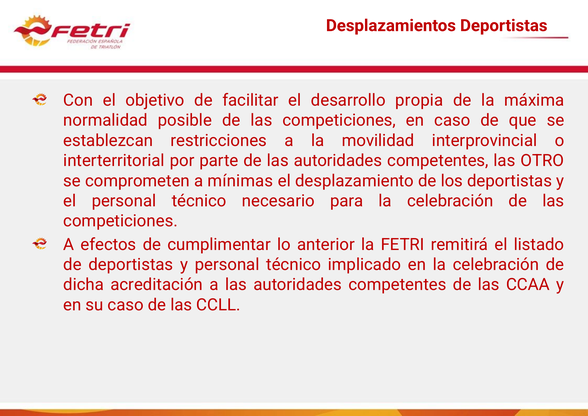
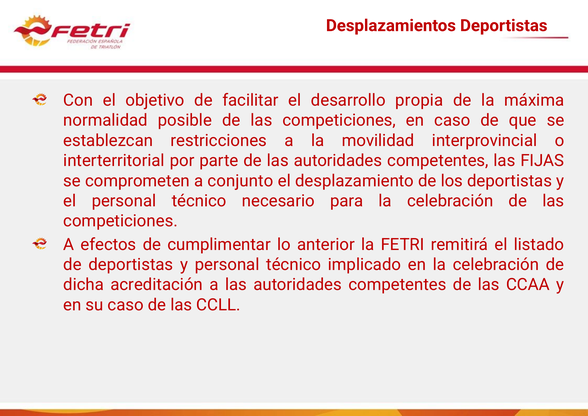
OTRO: OTRO -> FIJAS
mínimas: mínimas -> conjunto
